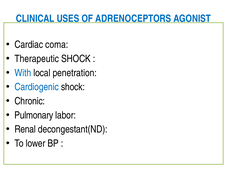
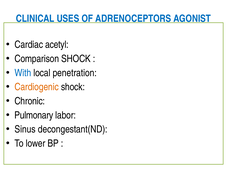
coma: coma -> acetyl
Therapeutic: Therapeutic -> Comparison
Cardiogenic colour: blue -> orange
Renal: Renal -> Sinus
